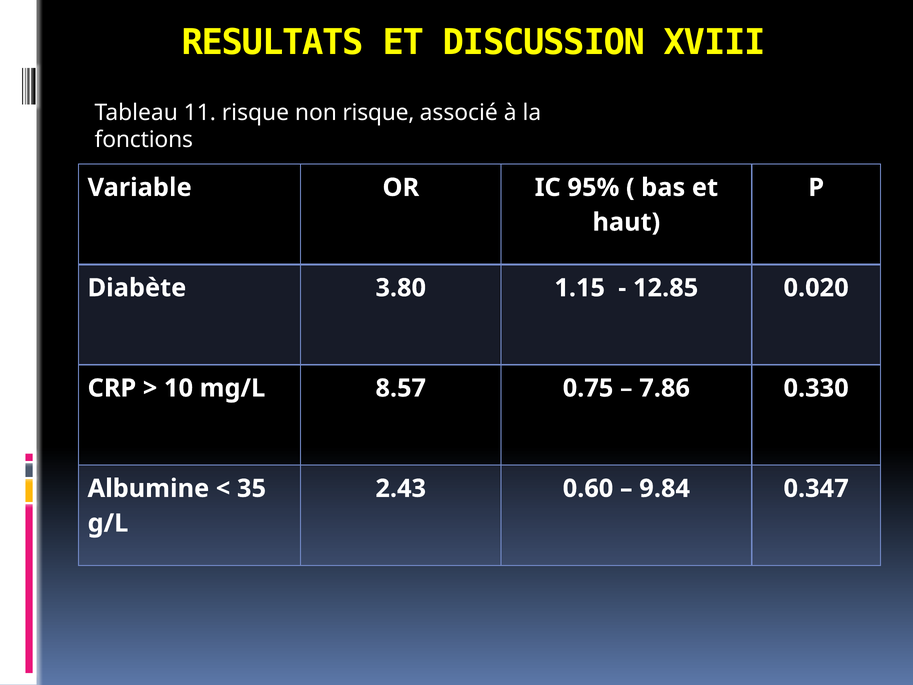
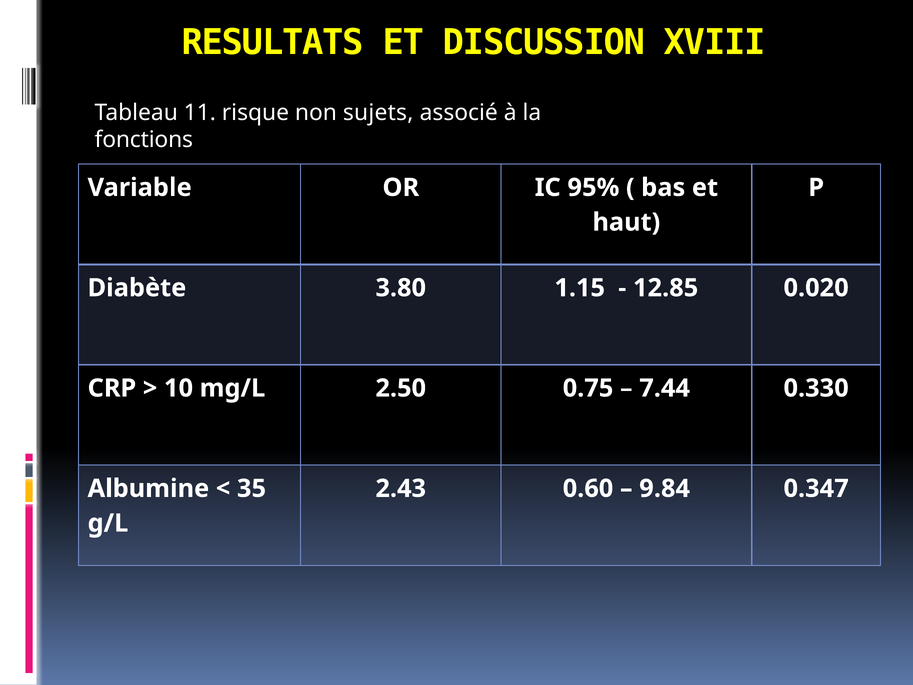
non risque: risque -> sujets
8.57: 8.57 -> 2.50
7.86: 7.86 -> 7.44
